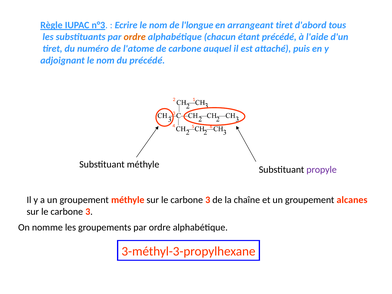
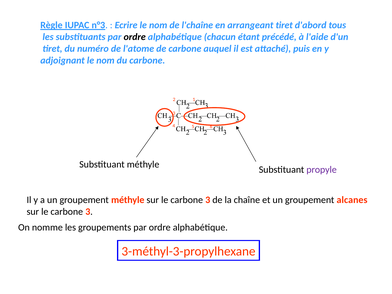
l'longue: l'longue -> l'chaîne
ordre at (135, 37) colour: orange -> black
du précédé: précédé -> carbone
